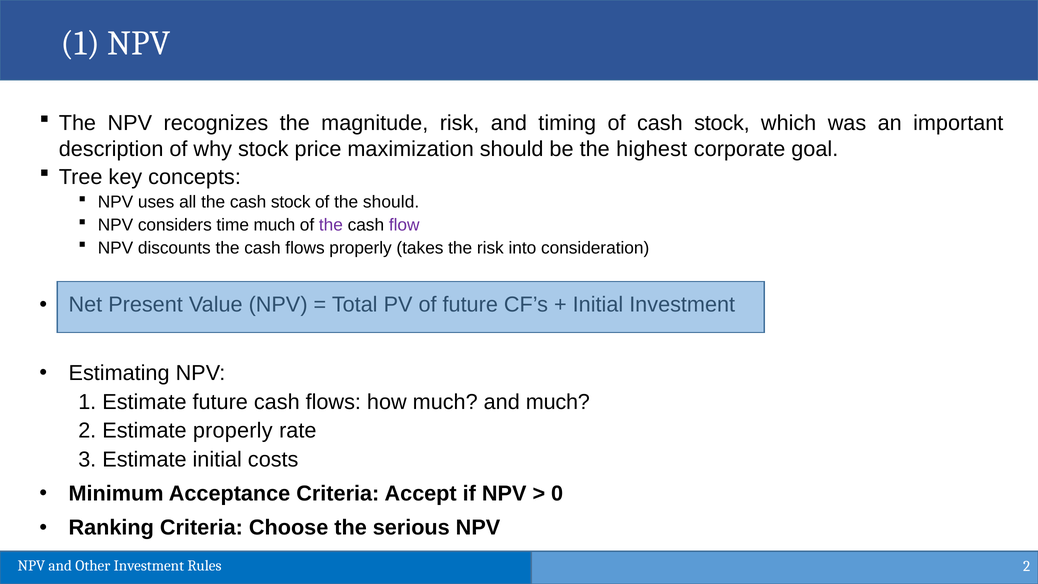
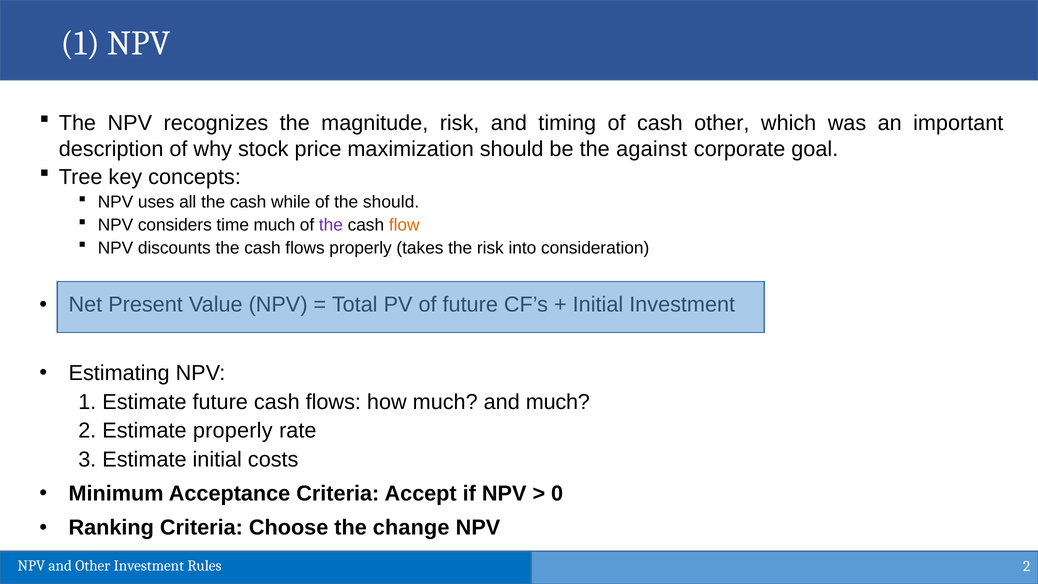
of cash stock: stock -> other
highest: highest -> against
the cash stock: stock -> while
flow colour: purple -> orange
serious: serious -> change
